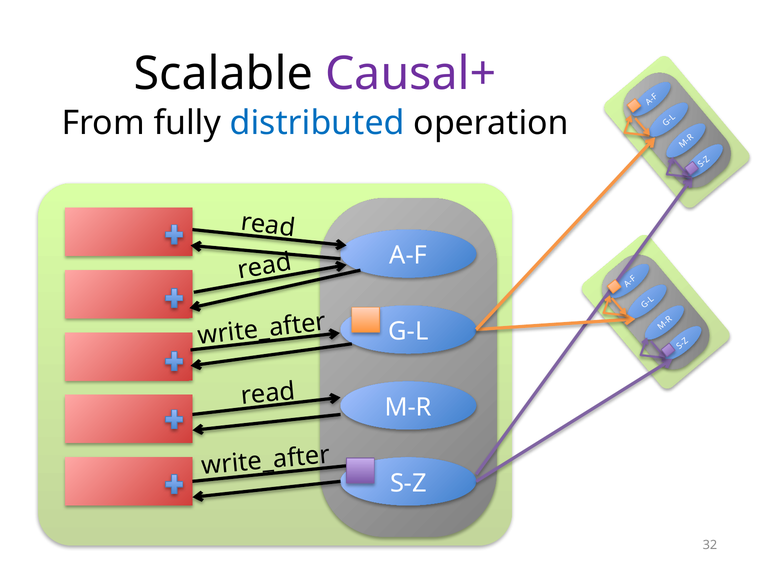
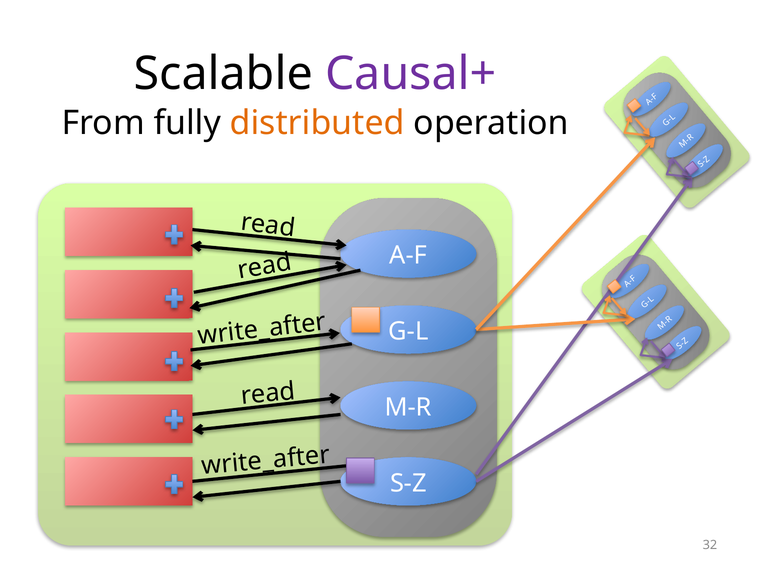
distributed colour: blue -> orange
